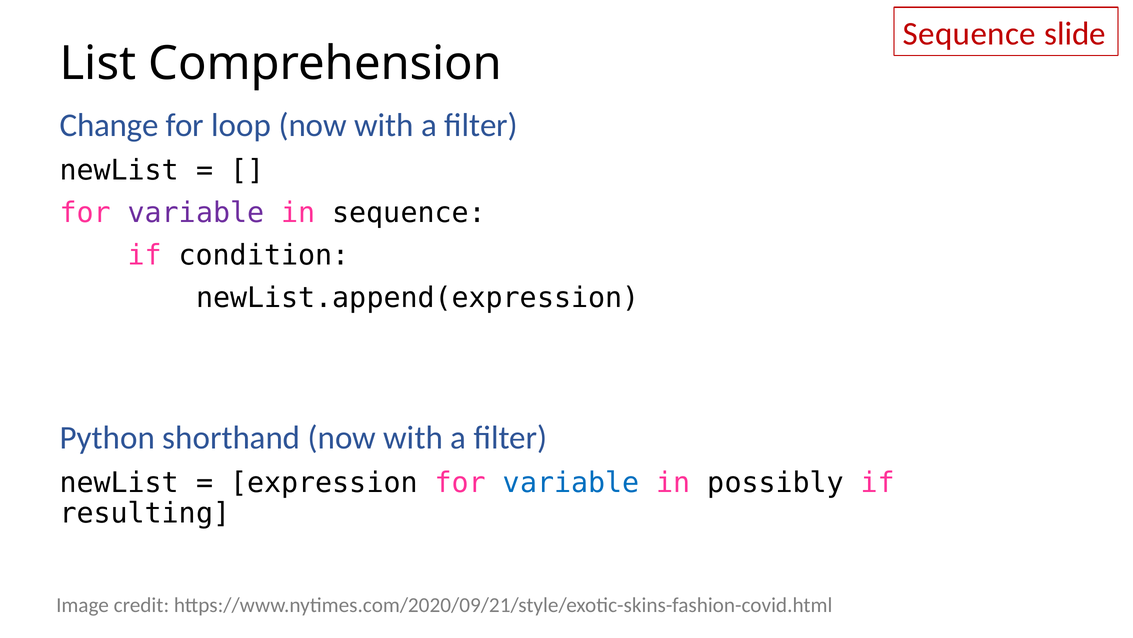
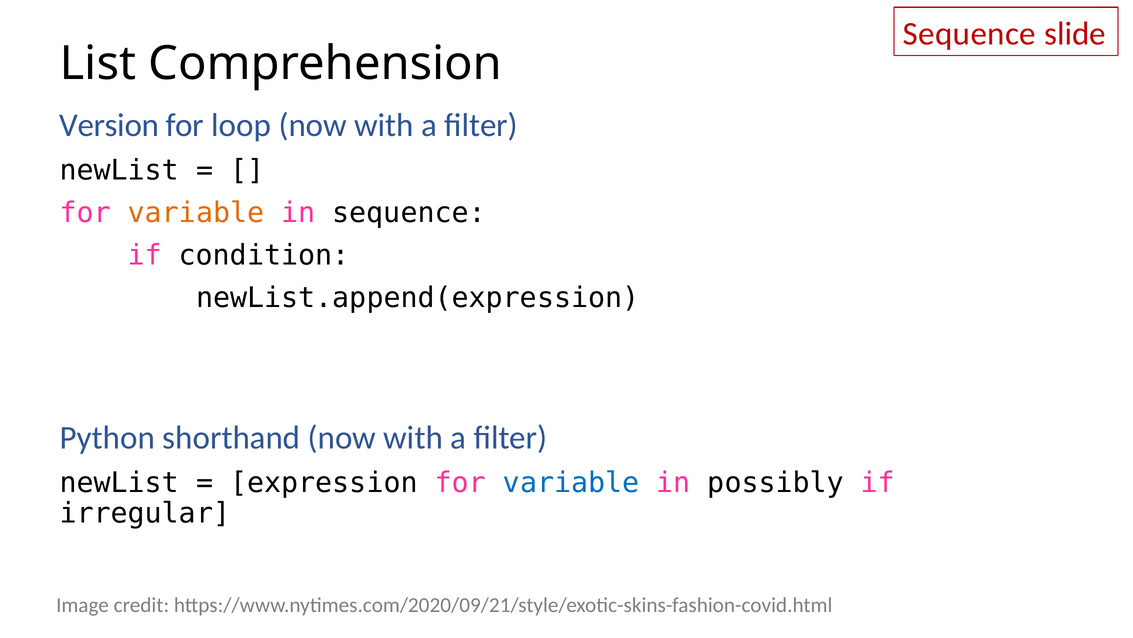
Change: Change -> Version
variable at (196, 213) colour: purple -> orange
resulting: resulting -> irregular
